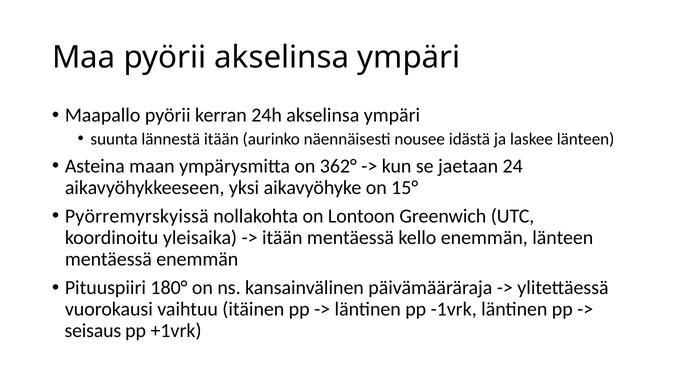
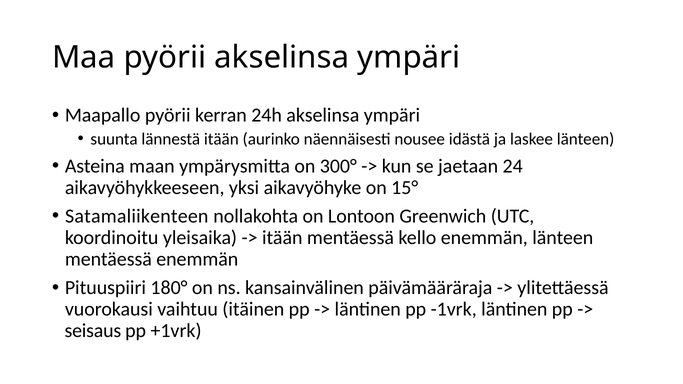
362°: 362° -> 300°
Pyörremyrskyissä: Pyörremyrskyissä -> Satamaliikenteen
